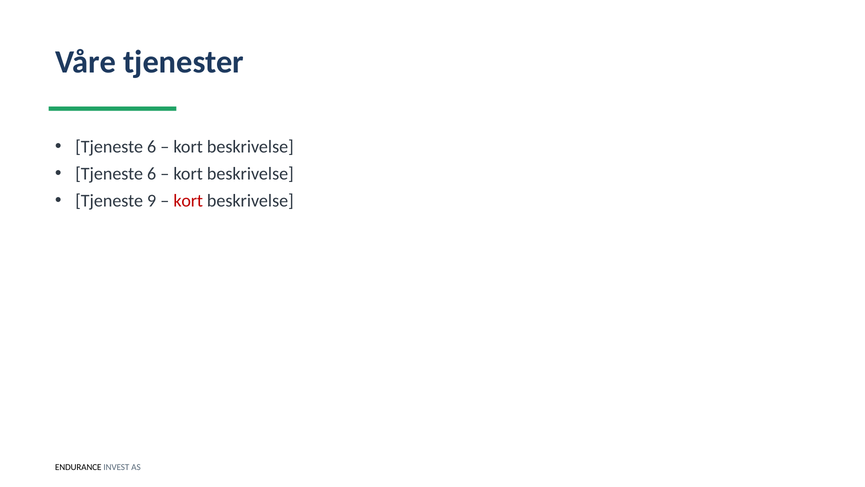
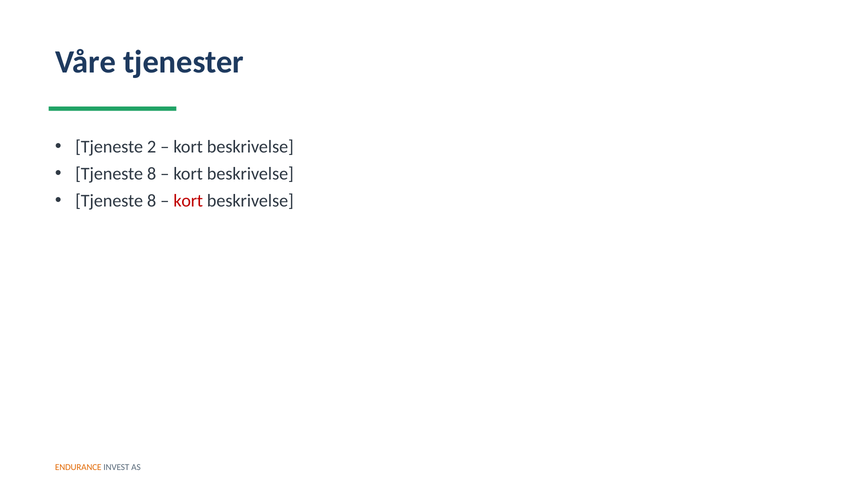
6 at (152, 147): 6 -> 2
6 at (152, 174): 6 -> 8
9 at (152, 201): 9 -> 8
ENDURANCE colour: black -> orange
